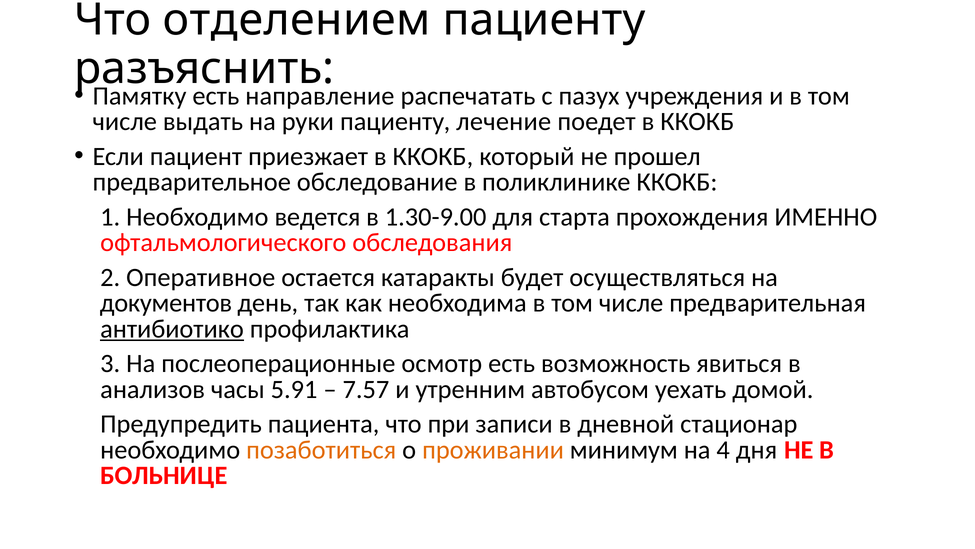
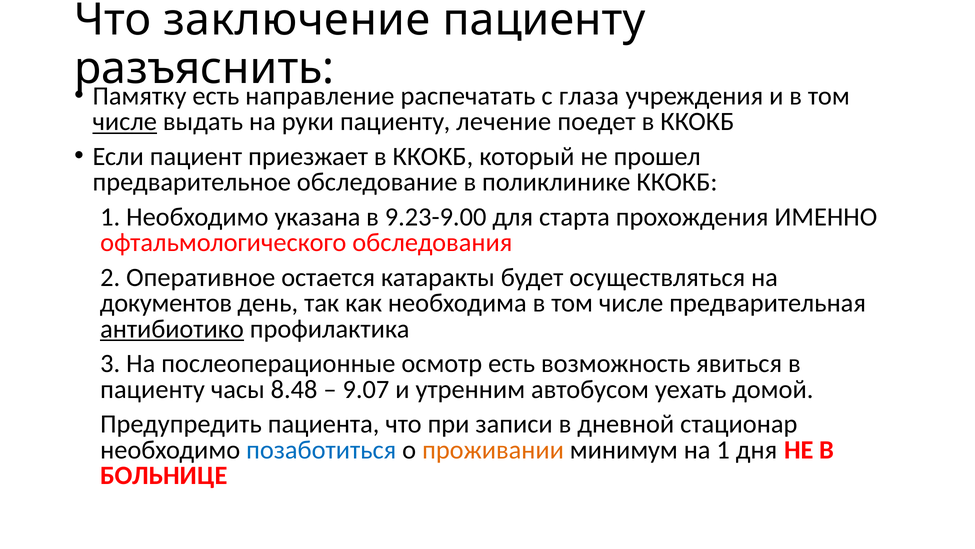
отделением: отделением -> заключение
пазух: пазух -> глаза
числе at (125, 122) underline: none -> present
ведется: ведется -> указана
1.30-9.00: 1.30-9.00 -> 9.23-9.00
анализов at (153, 389): анализов -> пациенту
5.91: 5.91 -> 8.48
7.57: 7.57 -> 9.07
позаботиться colour: orange -> blue
на 4: 4 -> 1
